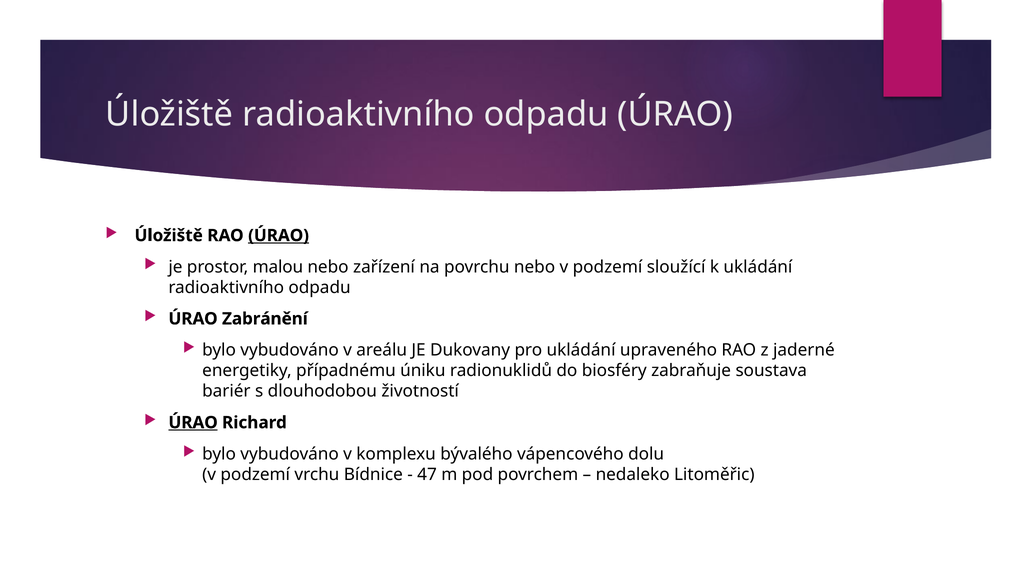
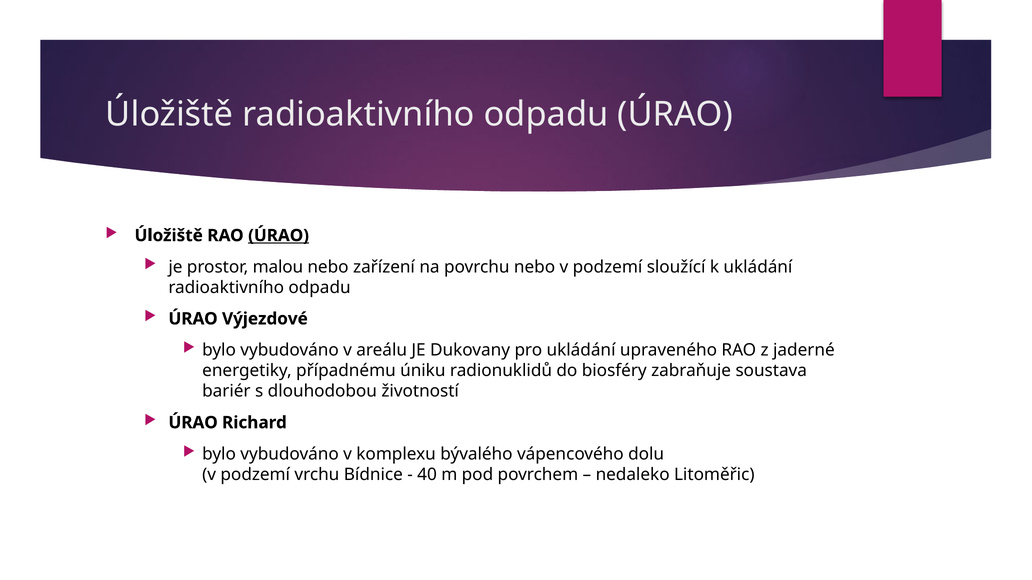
Zabránění: Zabránění -> Výjezdové
ÚRAO at (193, 423) underline: present -> none
47: 47 -> 40
